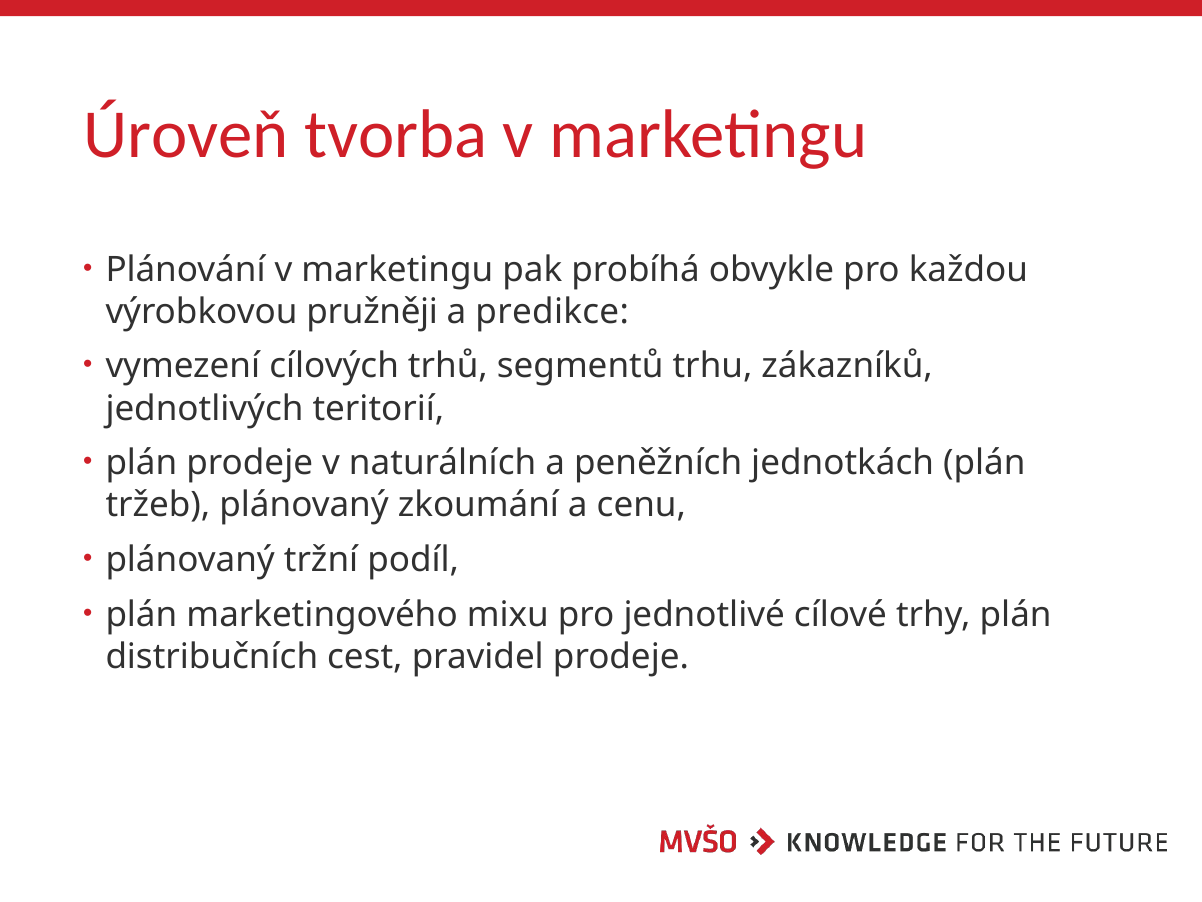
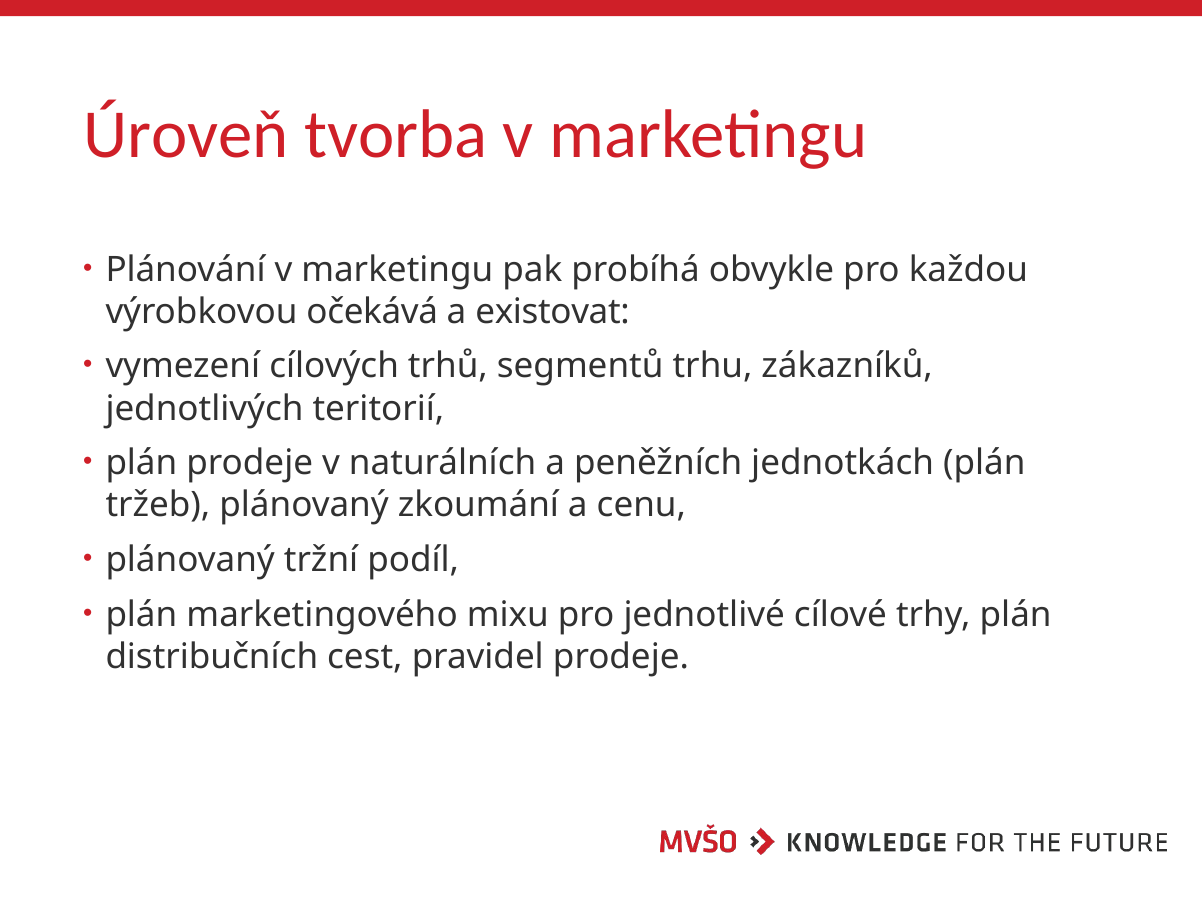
pružněji: pružněji -> očekává
predikce: predikce -> existovat
